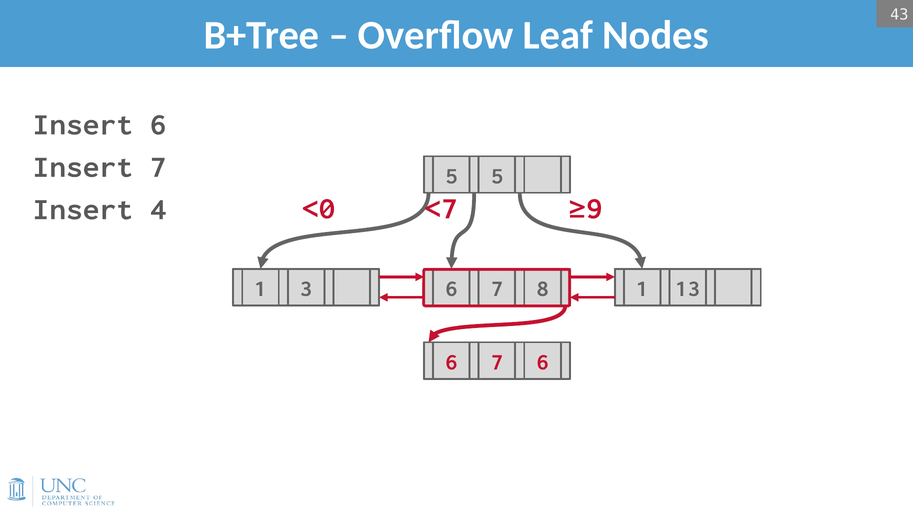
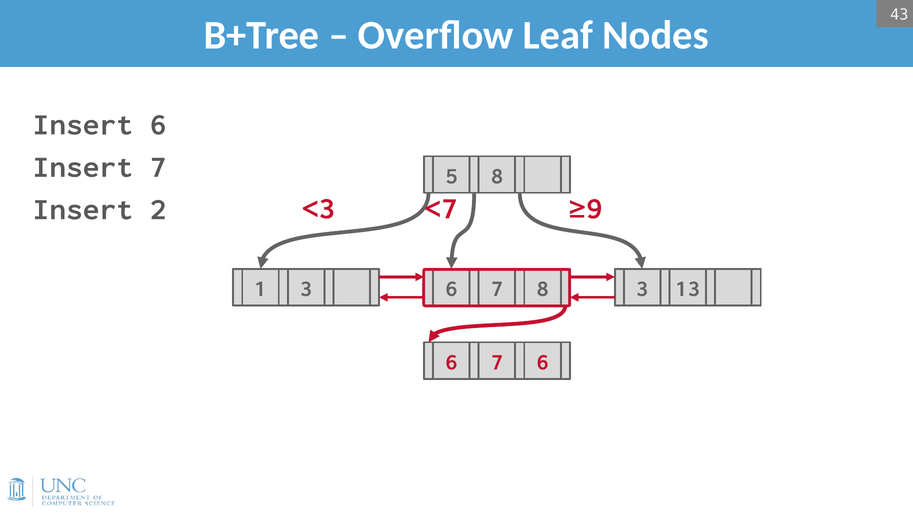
5 5: 5 -> 8
<0: <0 -> <3
4: 4 -> 2
8 1: 1 -> 3
